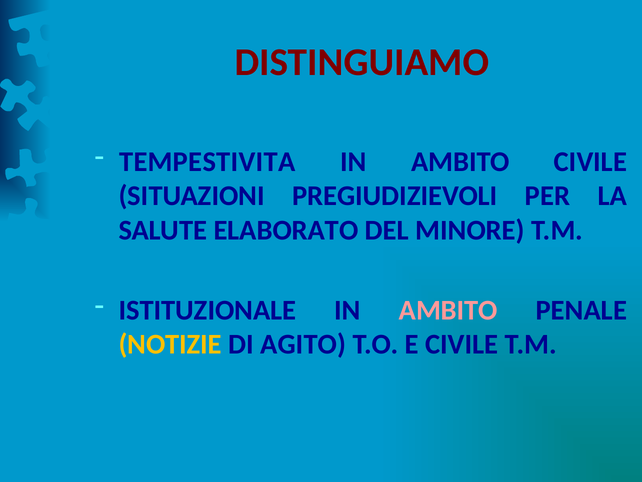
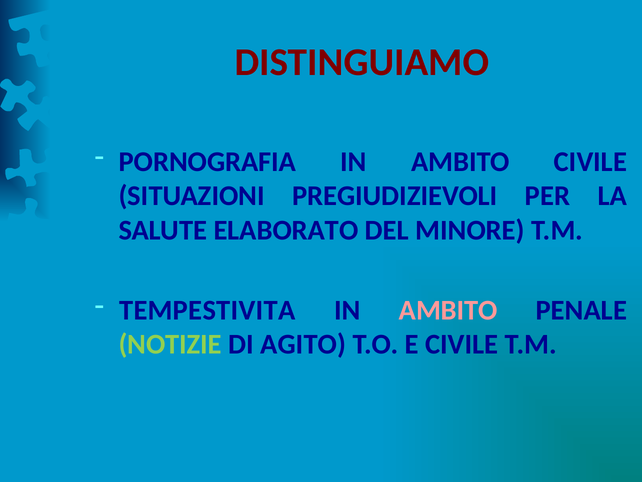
TEMPESTIVITA: TEMPESTIVITA -> PORNOGRAFIA
ISTITUZIONALE: ISTITUZIONALE -> TEMPESTIVITA
NOTIZIE colour: yellow -> light green
